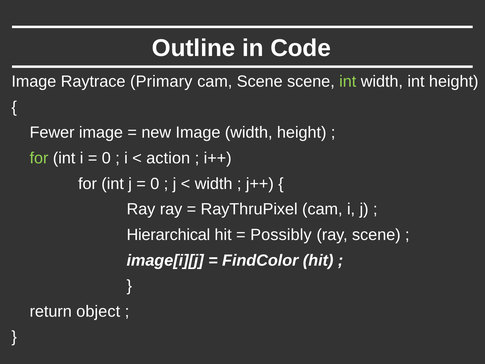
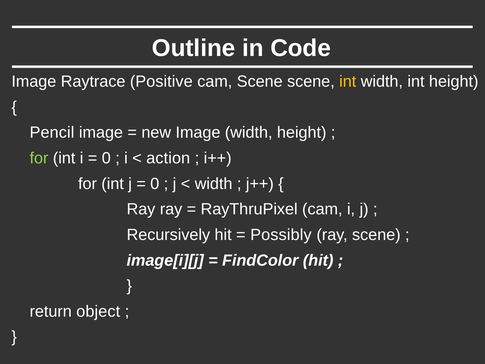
Primary: Primary -> Positive
int at (348, 81) colour: light green -> yellow
Fewer: Fewer -> Pencil
Hierarchical: Hierarchical -> Recursively
